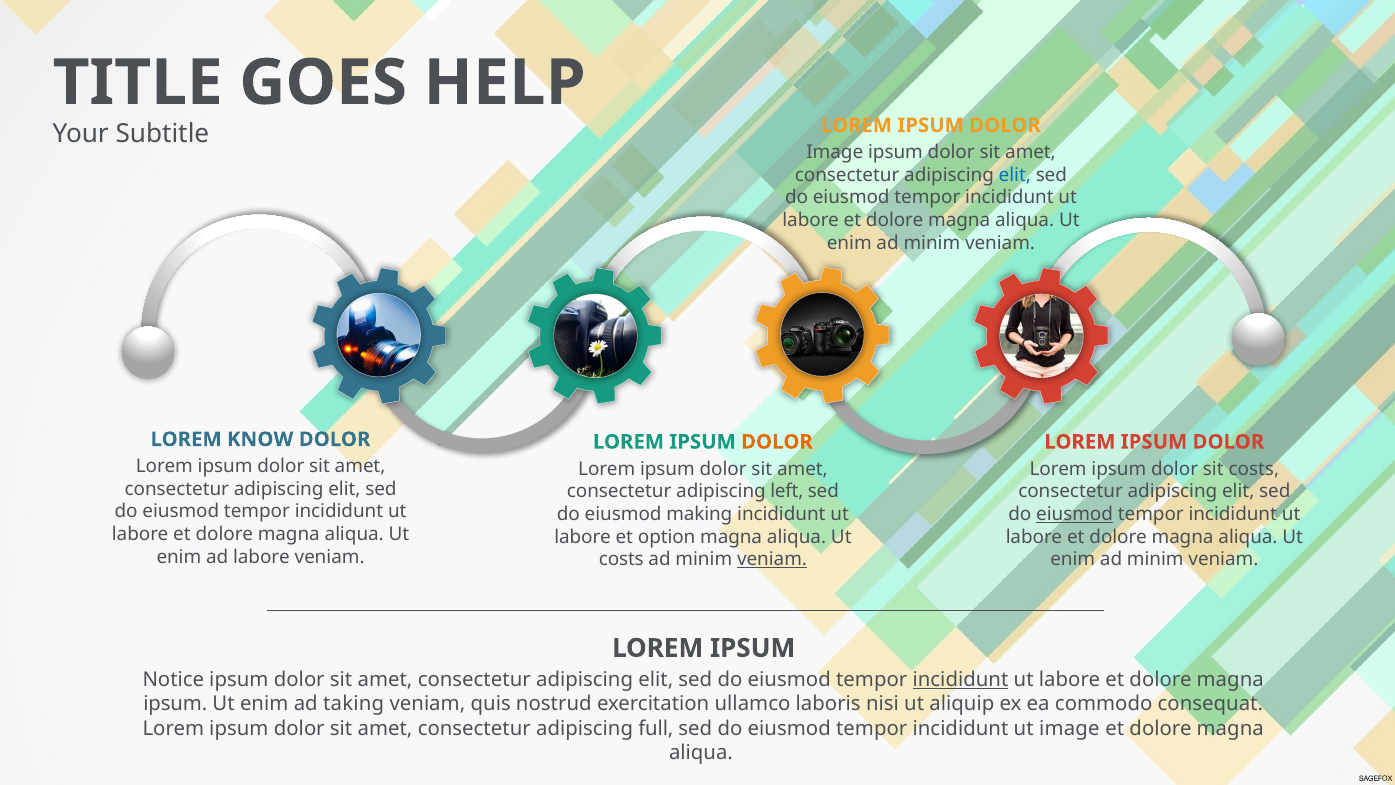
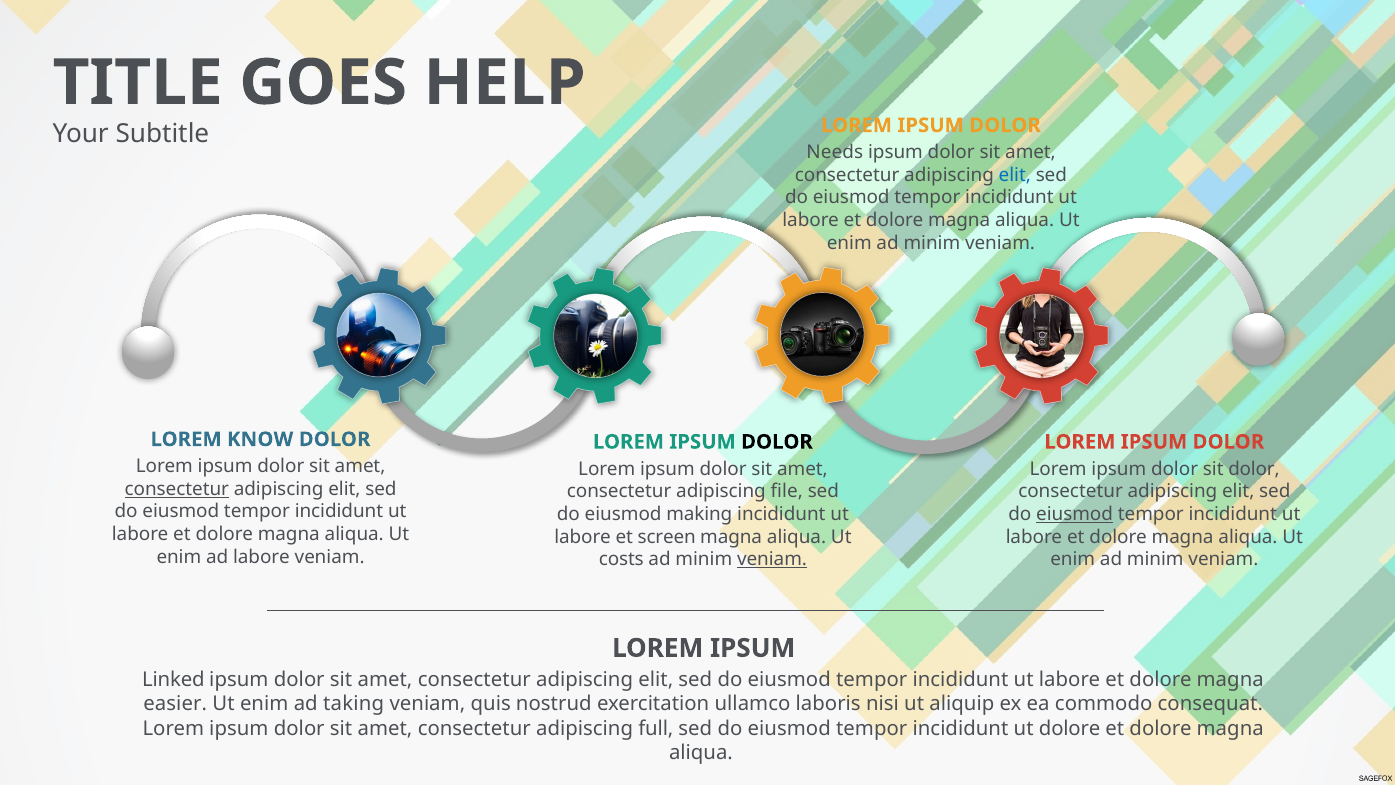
Image at (835, 152): Image -> Needs
DOLOR at (777, 442) colour: orange -> black
sit costs: costs -> dolor
consectetur at (177, 489) underline: none -> present
left: left -> file
option: option -> screen
Notice: Notice -> Linked
incididunt at (960, 679) underline: present -> none
ipsum at (175, 704): ipsum -> easier
ut image: image -> dolore
